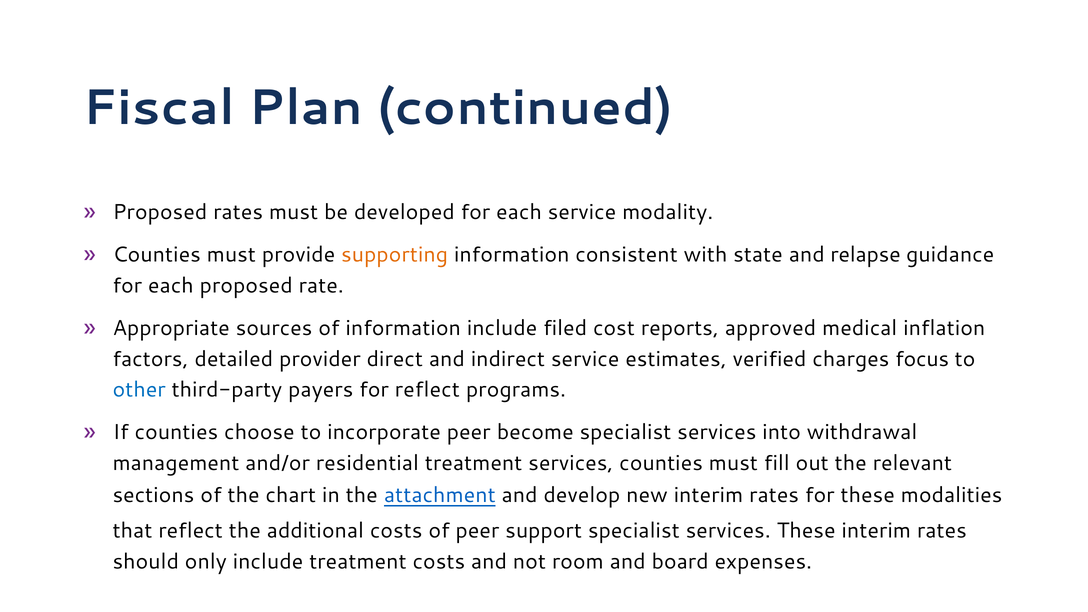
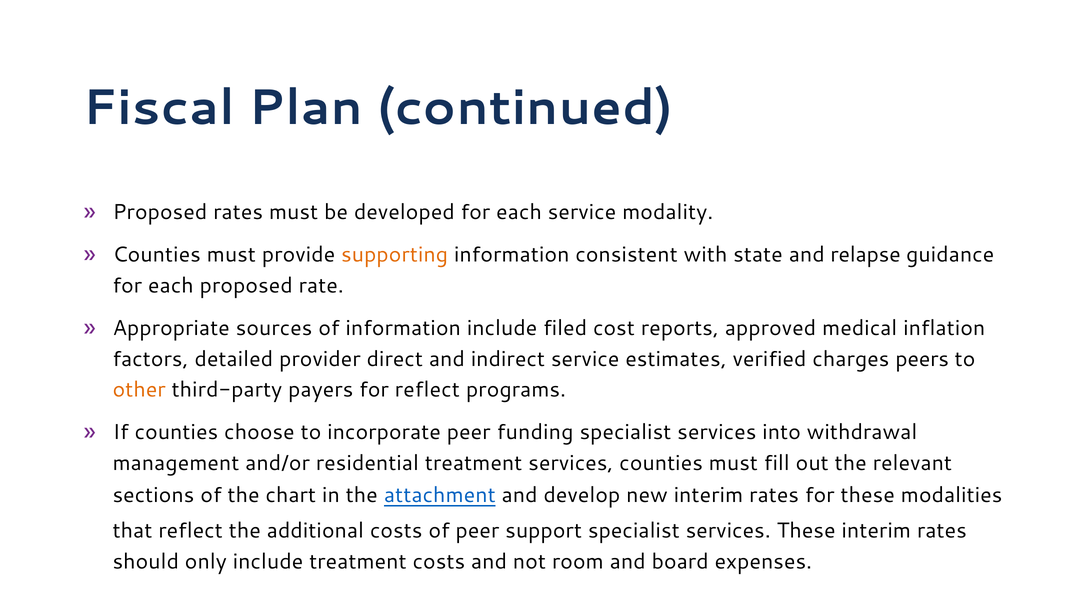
focus: focus -> peers
other colour: blue -> orange
become: become -> funding
